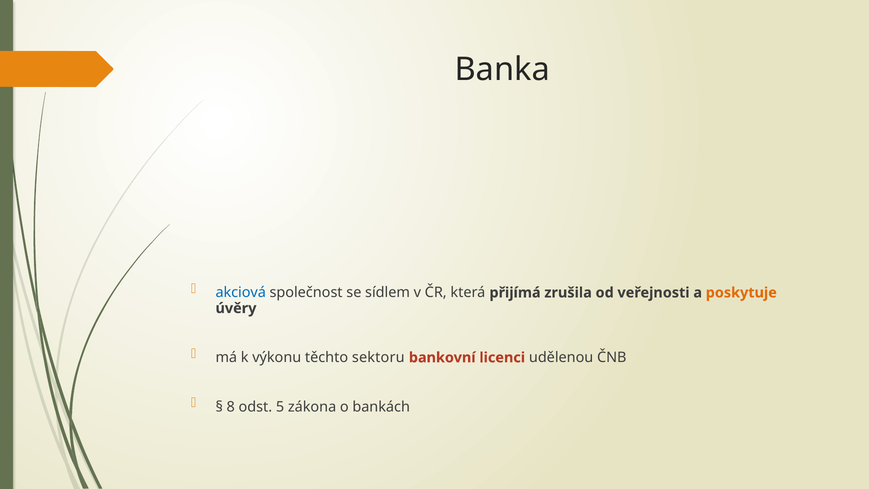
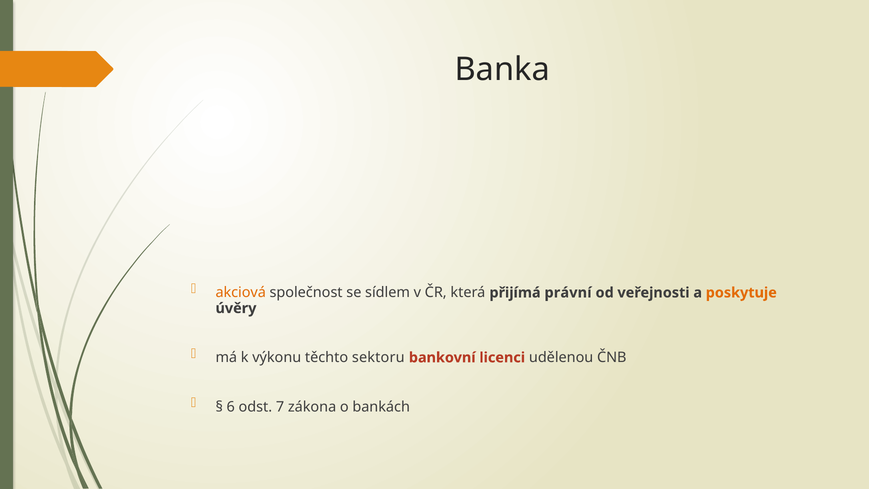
akciová colour: blue -> orange
zrušila: zrušila -> právní
8: 8 -> 6
5: 5 -> 7
